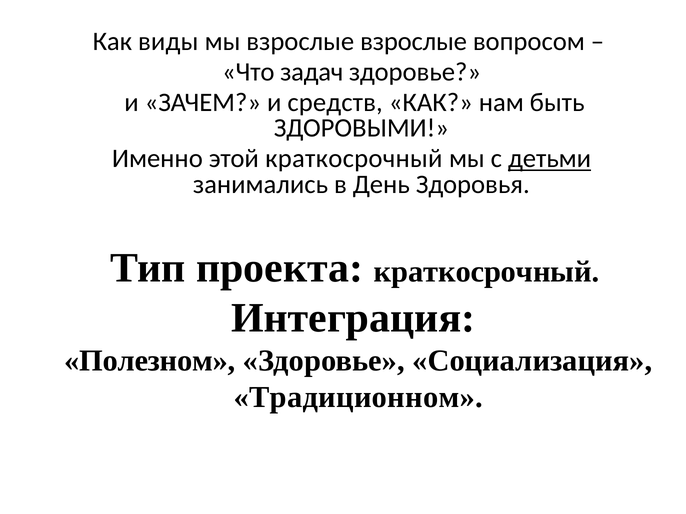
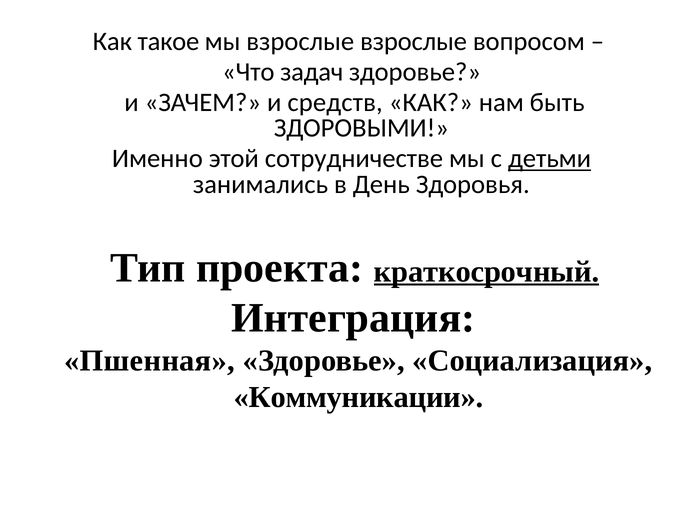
виды: виды -> такое
этой краткосрочный: краткосрочный -> сотрудничестве
краткосрочный at (487, 272) underline: none -> present
Полезном: Полезном -> Пшенная
Традиционном: Традиционном -> Коммуникации
